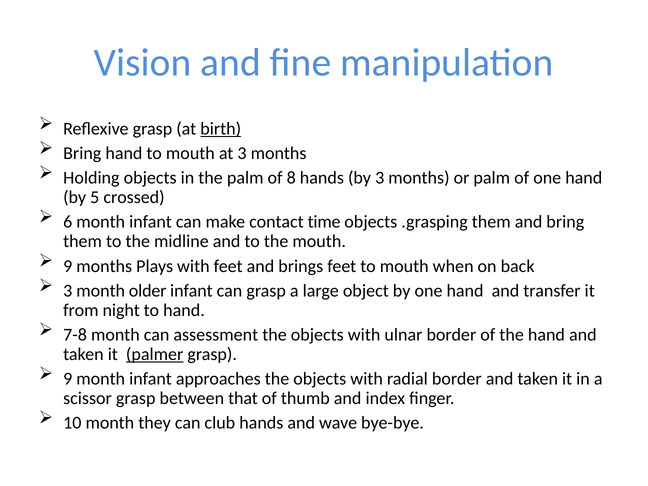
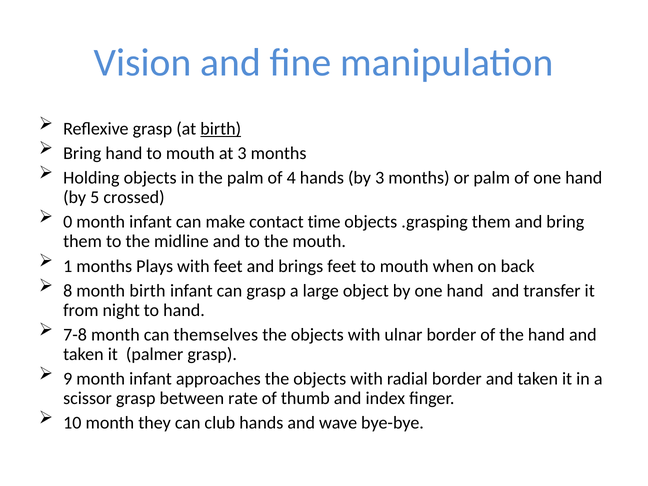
8: 8 -> 4
6: 6 -> 0
9 at (68, 266): 9 -> 1
3 at (68, 291): 3 -> 8
month older: older -> birth
assessment: assessment -> themselves
palmer underline: present -> none
that: that -> rate
